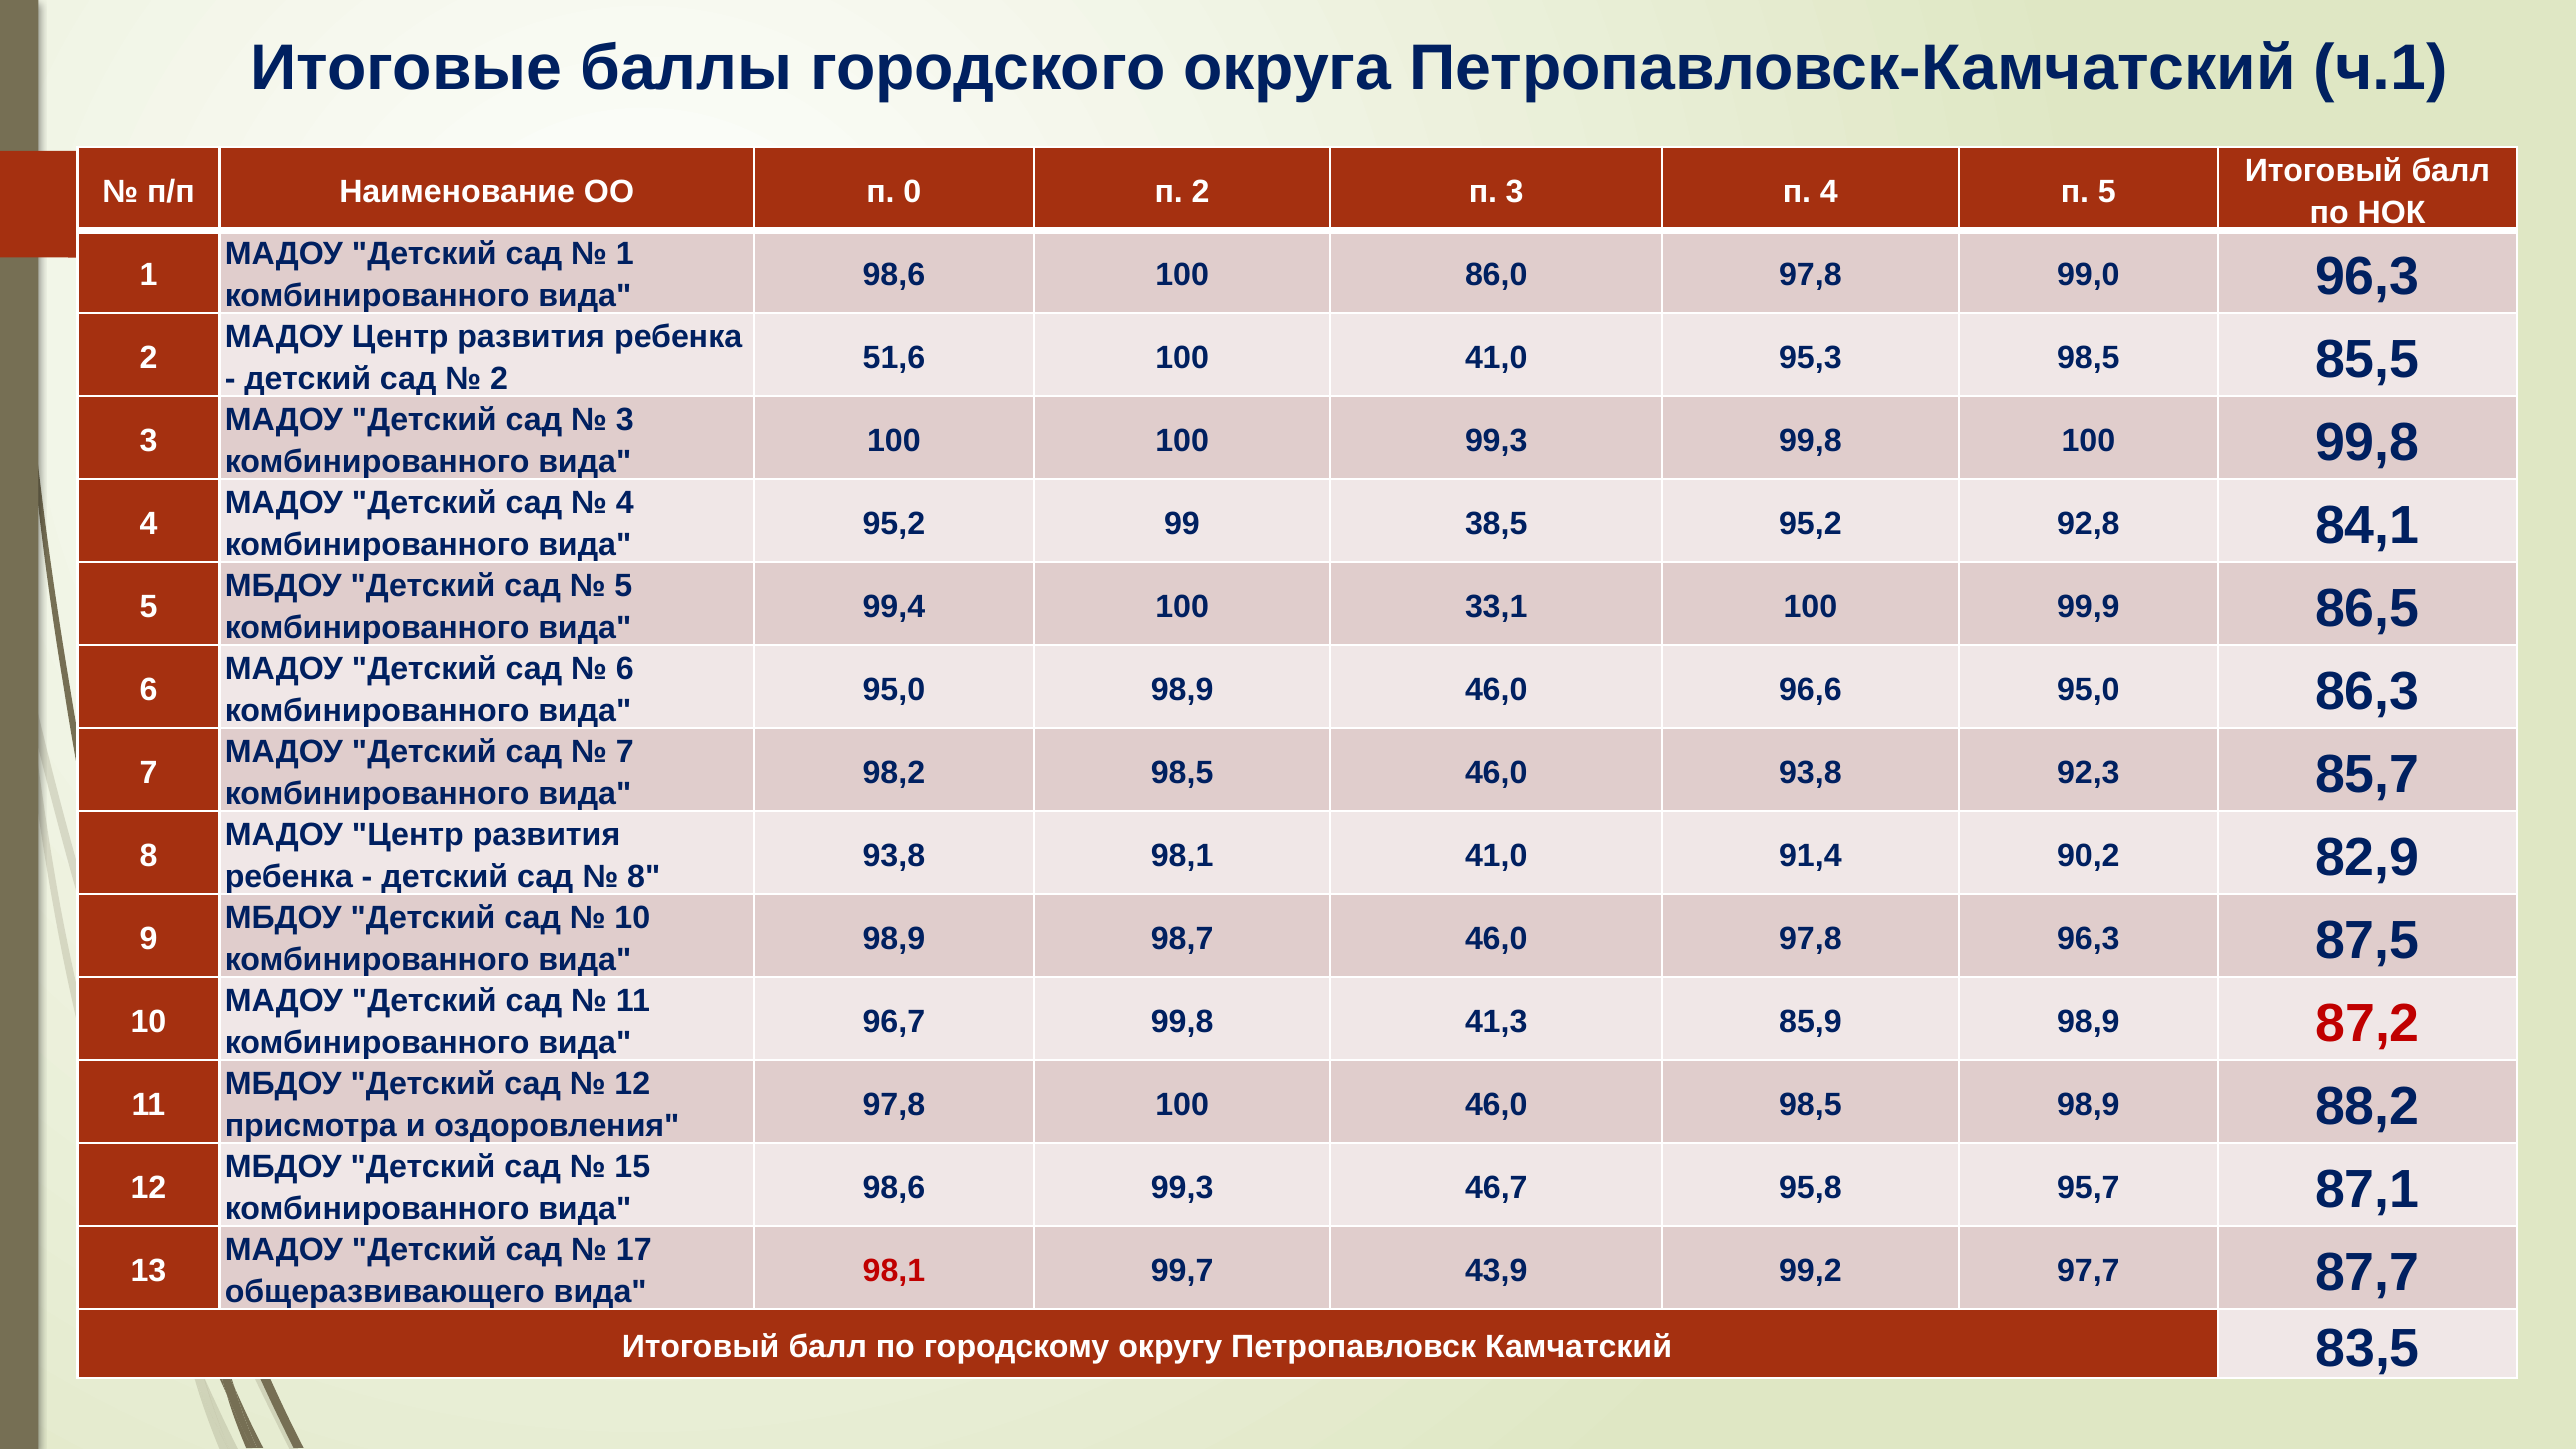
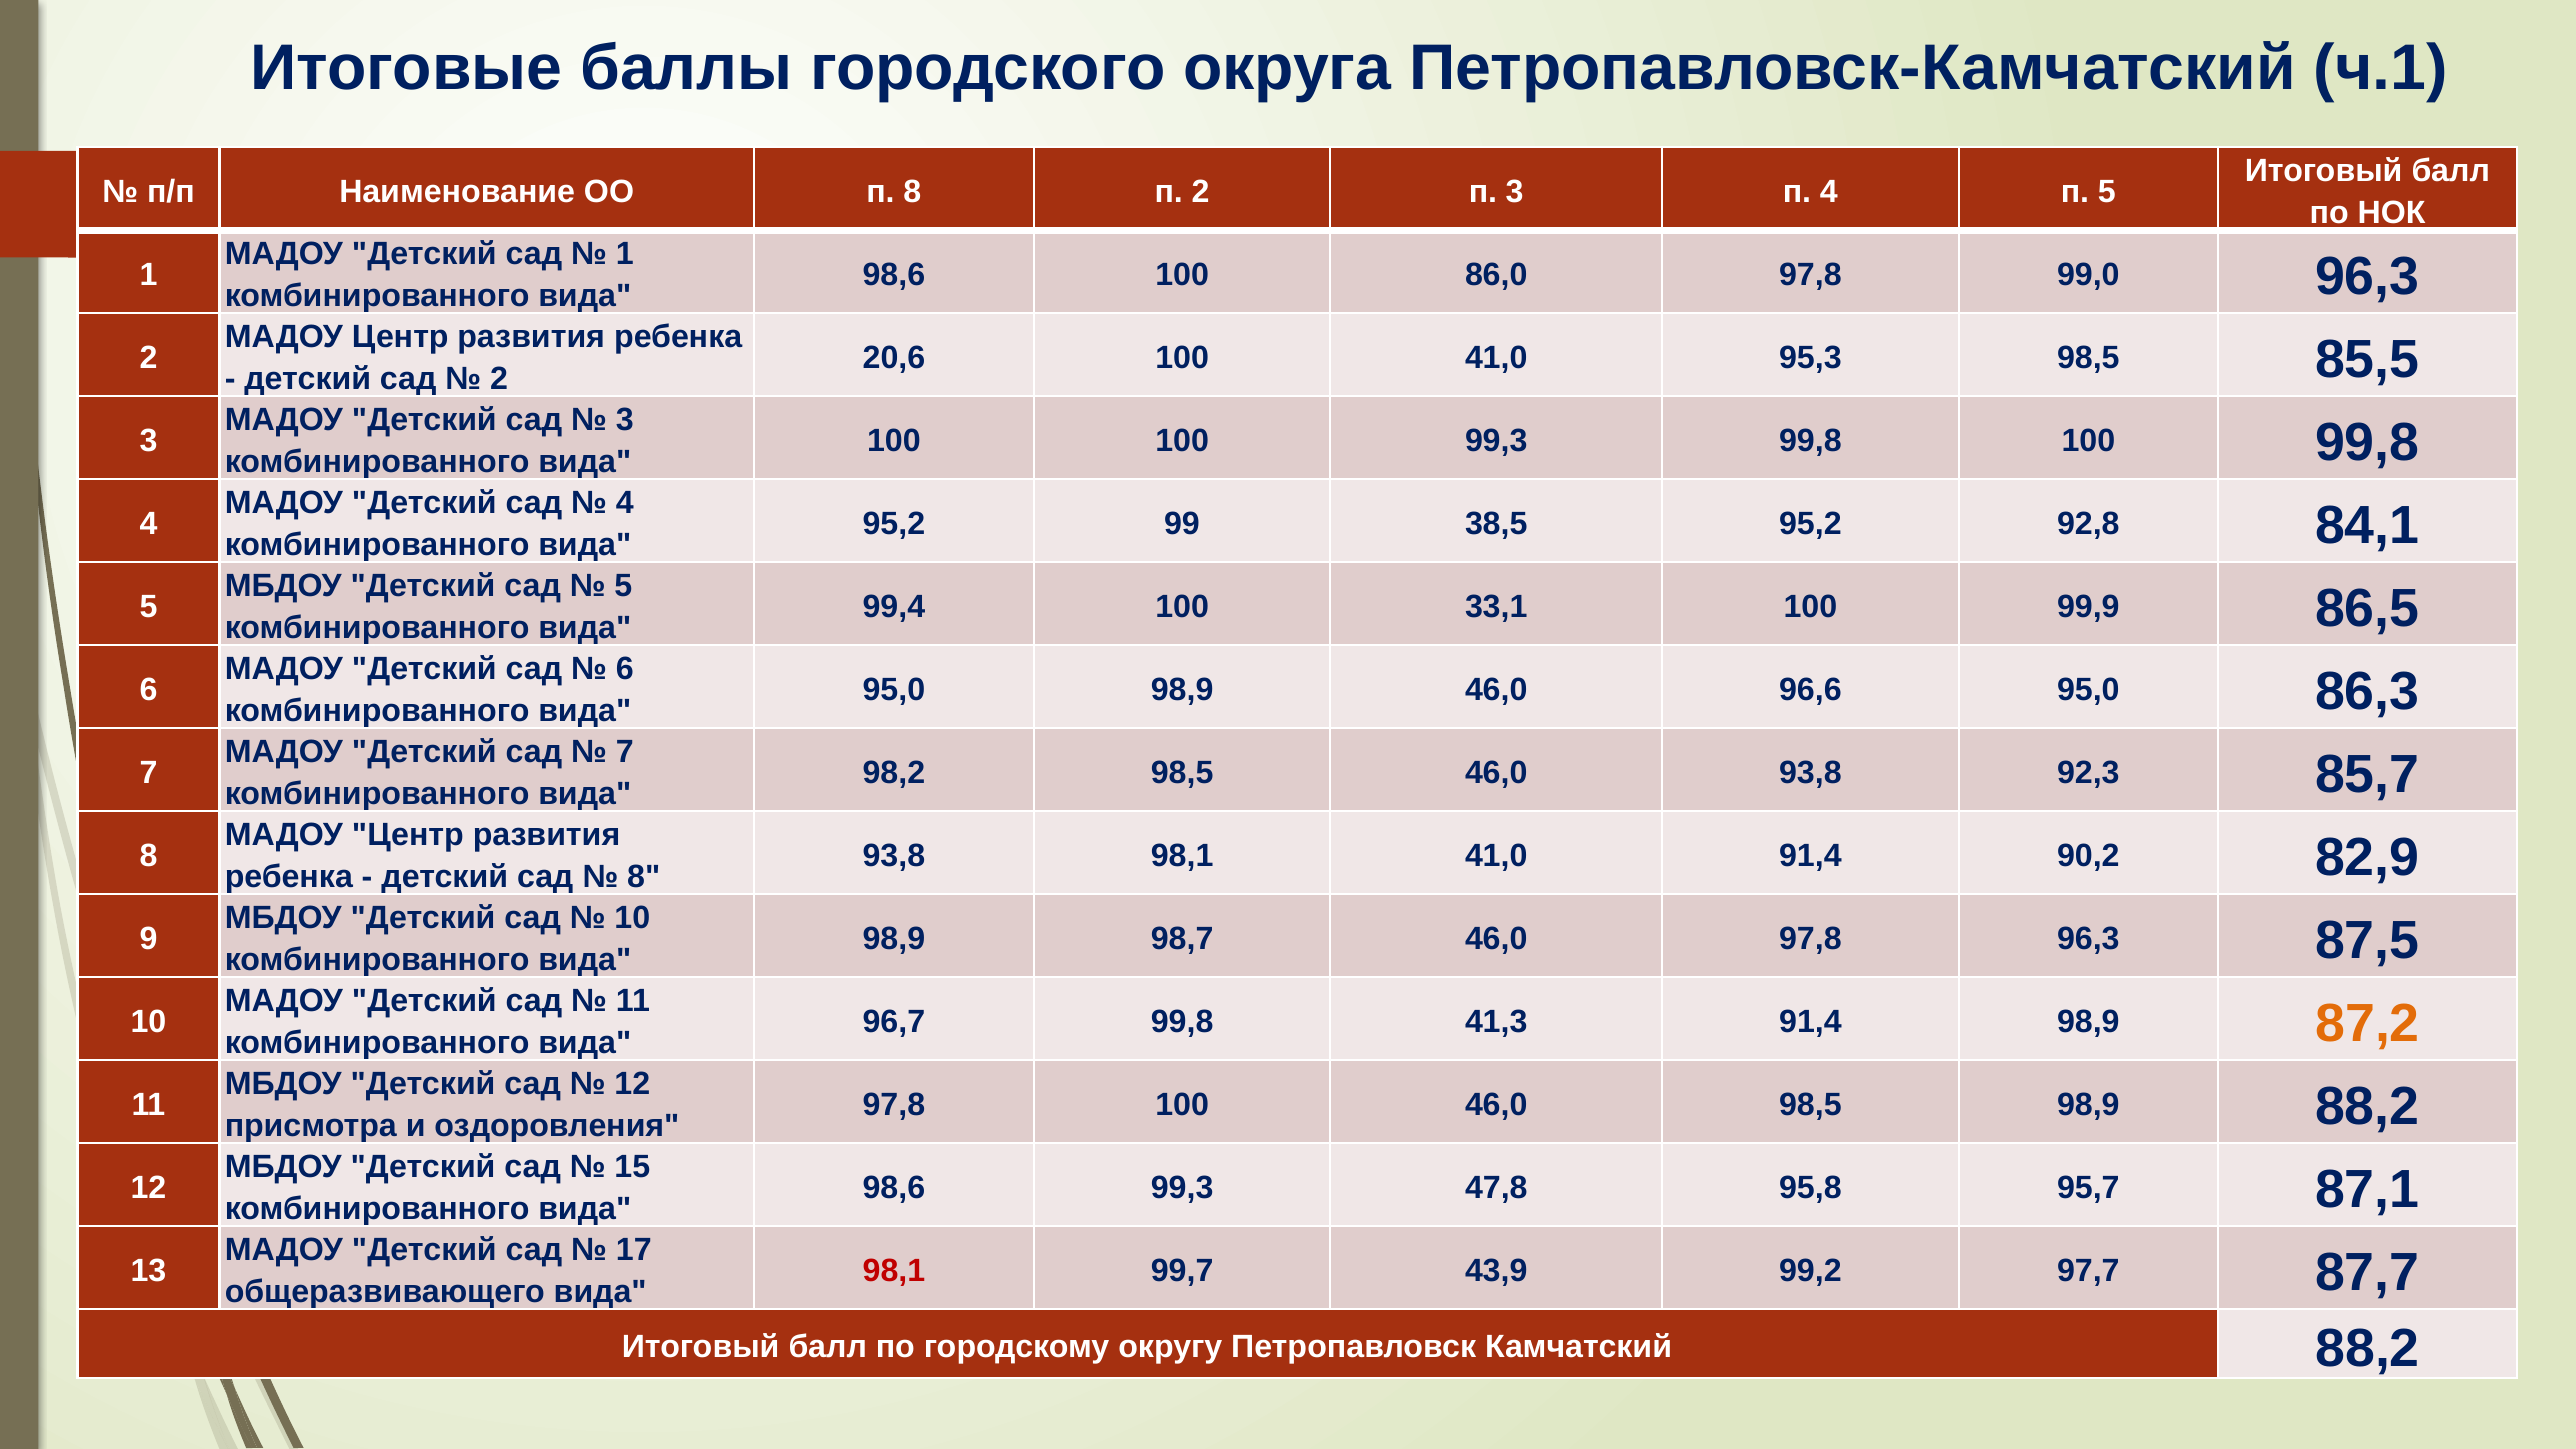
п 0: 0 -> 8
51,6: 51,6 -> 20,6
41,3 85,9: 85,9 -> 91,4
87,2 colour: red -> orange
46,7: 46,7 -> 47,8
Камчатский 83,5: 83,5 -> 88,2
